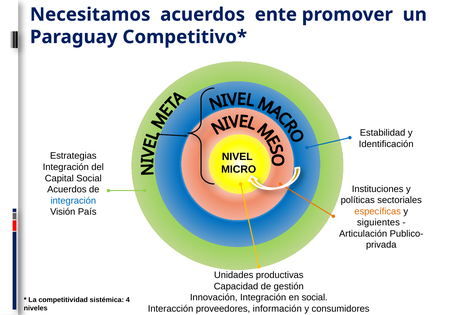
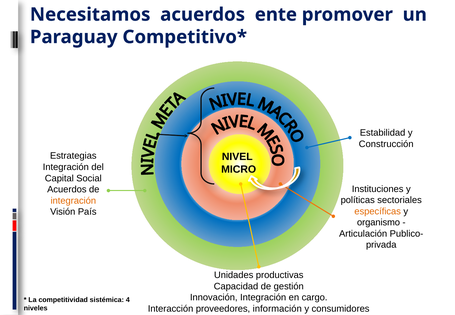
Identificación: Identificación -> Construcción
integración at (73, 201) colour: blue -> orange
siguientes: siguientes -> organismo
en social: social -> cargo
